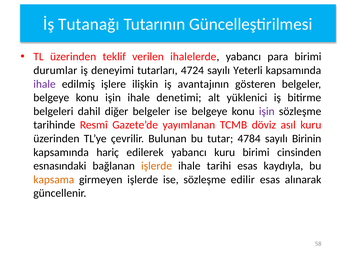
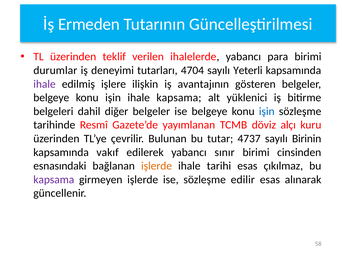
Tutanağı: Tutanağı -> Ermeden
4724: 4724 -> 4704
ihale denetimi: denetimi -> kapsama
işin at (267, 112) colour: purple -> blue
asıl: asıl -> alçı
4784: 4784 -> 4737
hariç: hariç -> vakıf
yabancı kuru: kuru -> sınır
kaydıyla: kaydıyla -> çıkılmaz
kapsama at (54, 180) colour: orange -> purple
